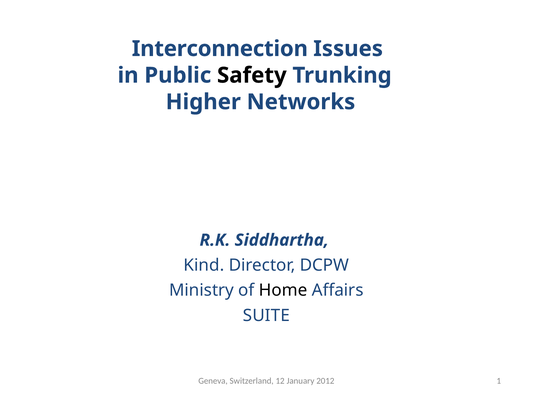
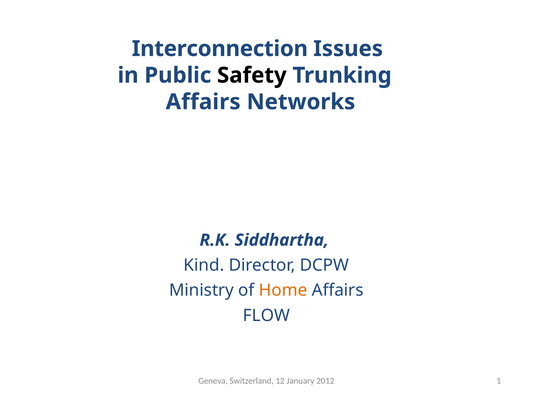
Higher at (203, 102): Higher -> Affairs
Home colour: black -> orange
SUITE: SUITE -> FLOW
